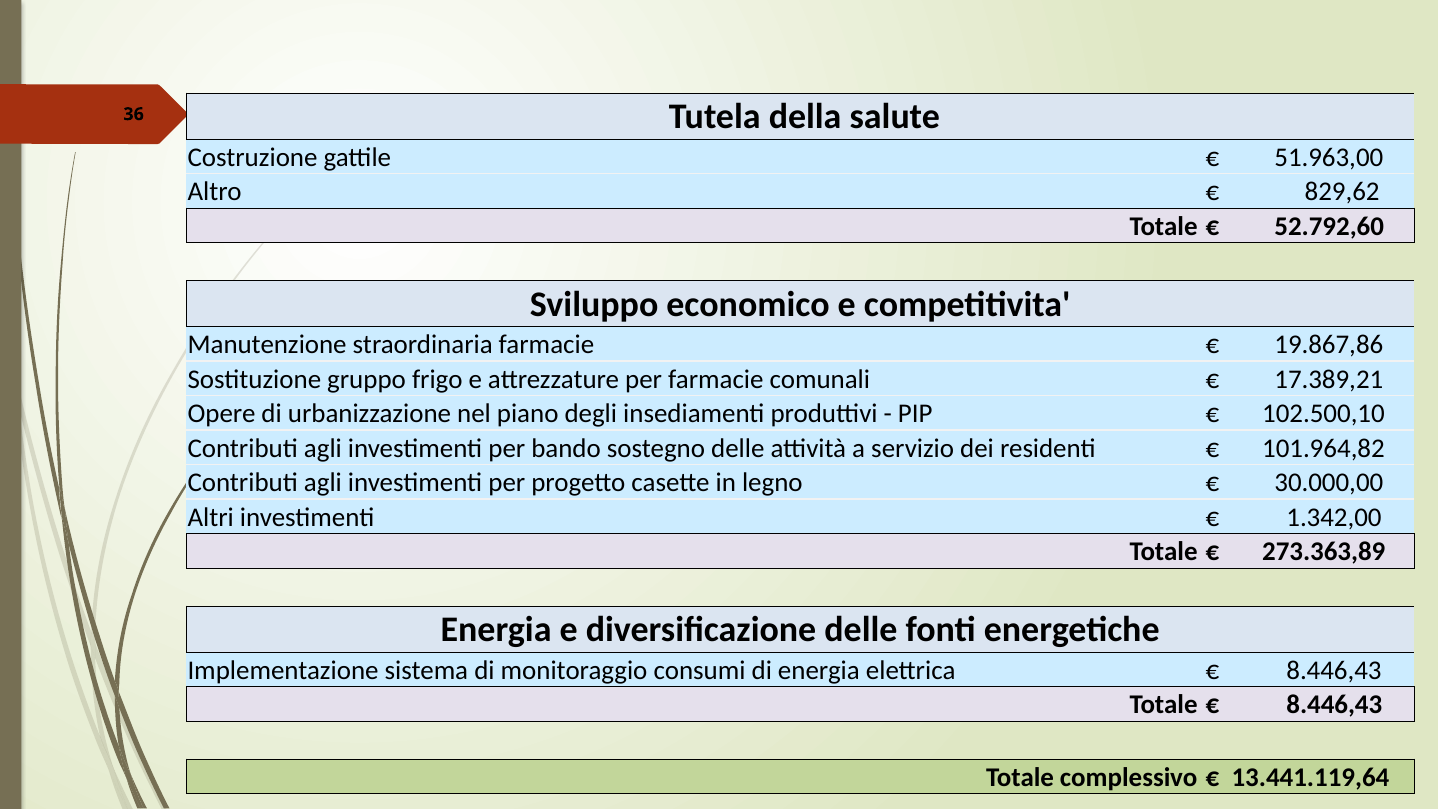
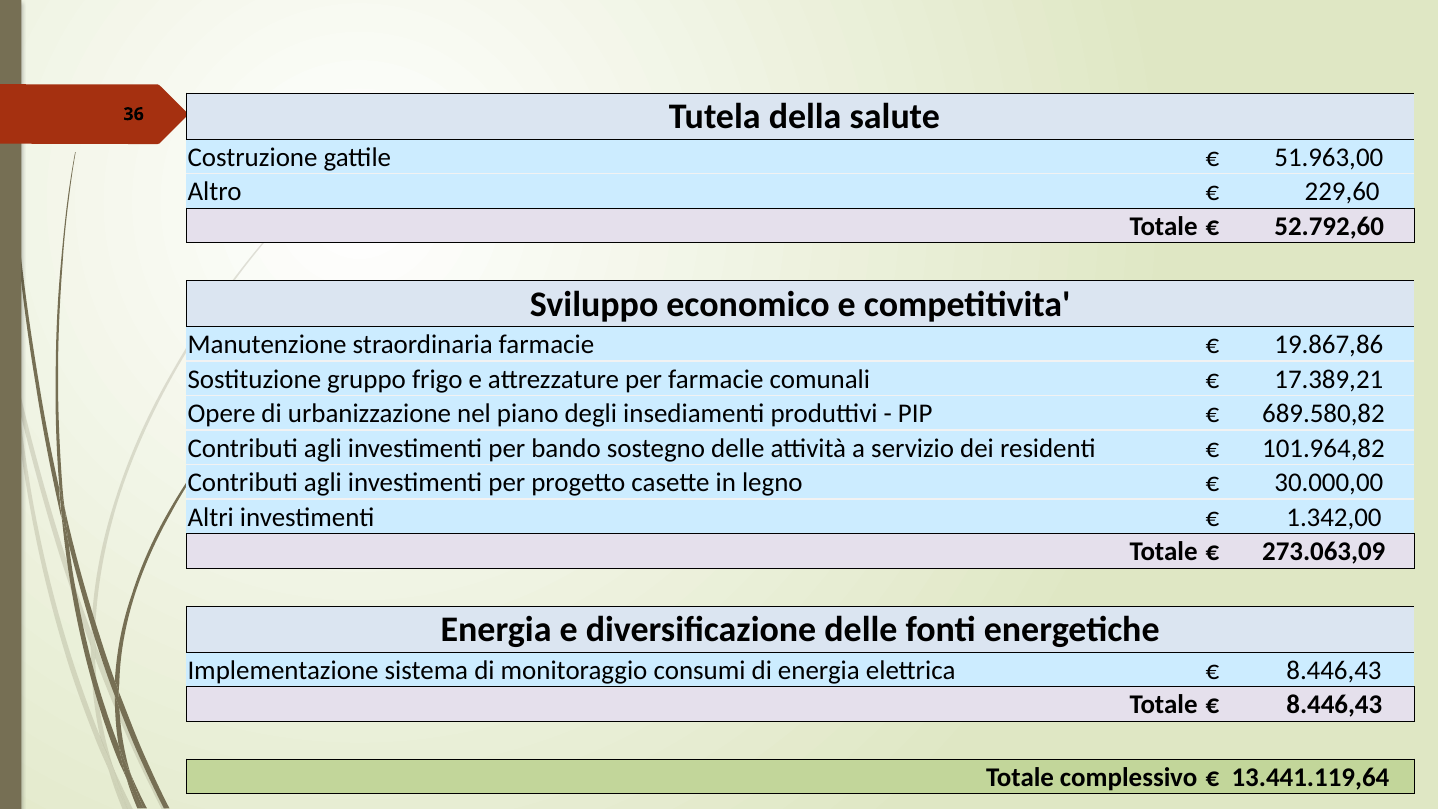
829,62: 829,62 -> 229,60
102.500,10: 102.500,10 -> 689.580,82
273.363,89: 273.363,89 -> 273.063,09
